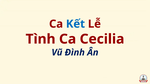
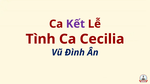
Kết colour: blue -> purple
